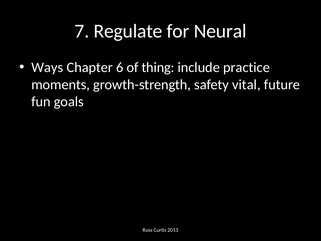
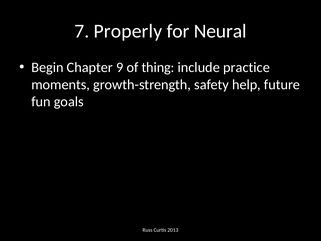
Regulate: Regulate -> Properly
Ways: Ways -> Begin
6: 6 -> 9
vital: vital -> help
